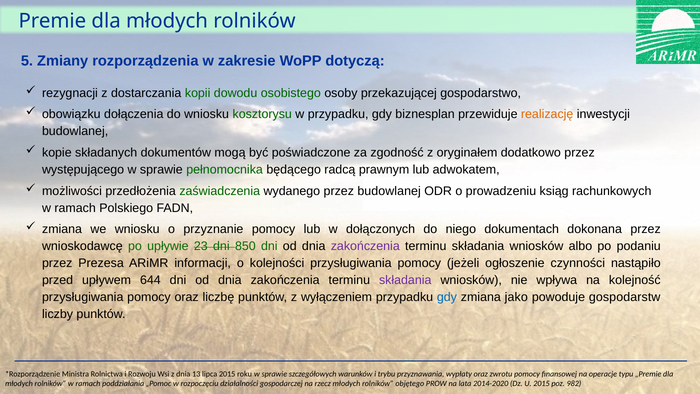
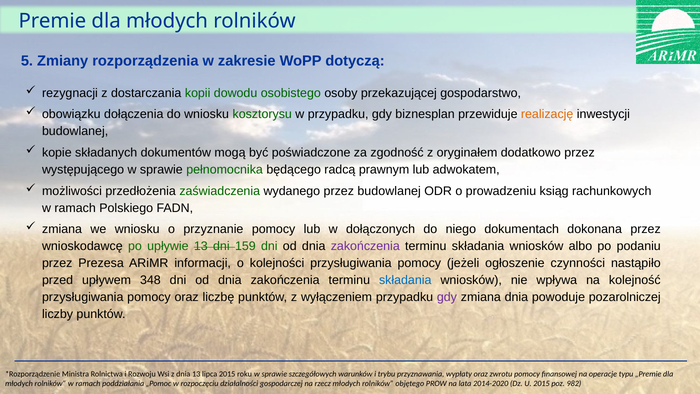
upływie 23: 23 -> 13
850: 850 -> 159
644: 644 -> 348
składania at (405, 280) colour: purple -> blue
gdy at (447, 297) colour: blue -> purple
zmiana jako: jako -> dnia
gospodarstw: gospodarstw -> pozarolniczej
